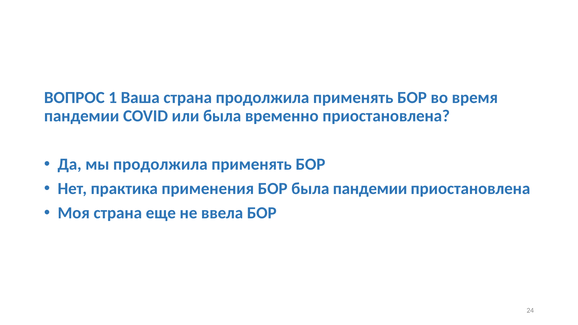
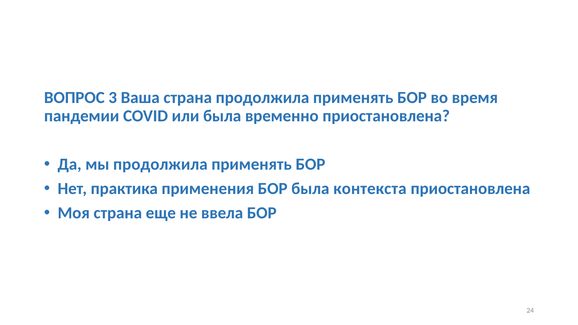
1: 1 -> 3
была пандемии: пандемии -> контекста
